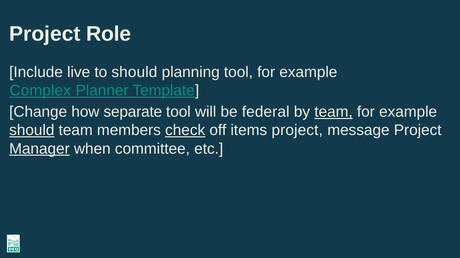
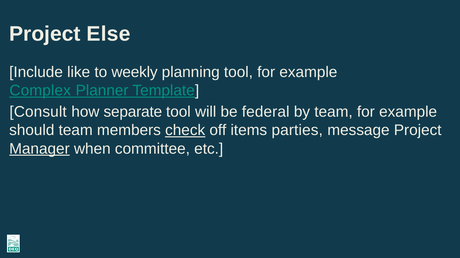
Role: Role -> Else
live: live -> like
to should: should -> weekly
Change: Change -> Consult
team at (334, 112) underline: present -> none
should at (32, 131) underline: present -> none
items project: project -> parties
